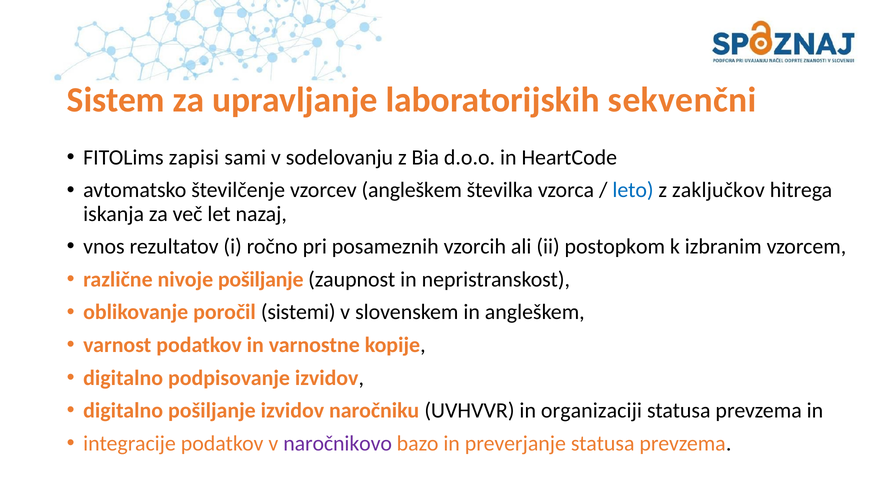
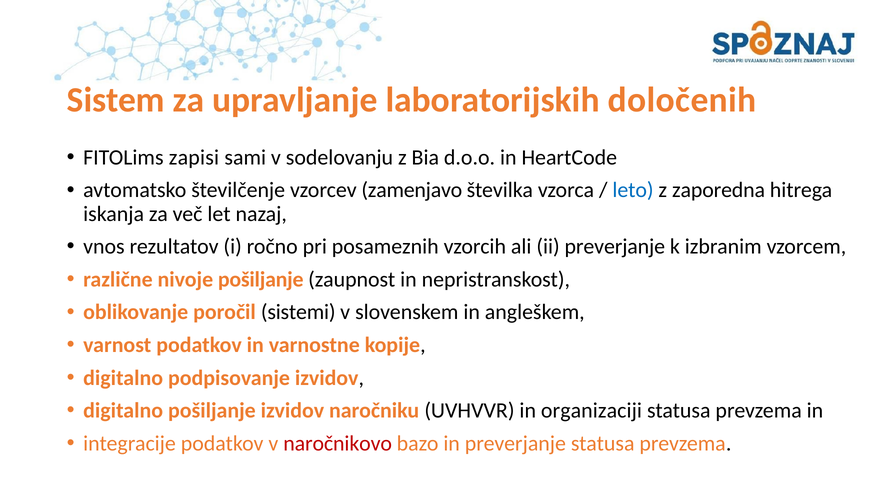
sekvenčni: sekvenčni -> določenih
vzorcev angleškem: angleškem -> zamenjavo
zaključkov: zaključkov -> zaporedna
ii postopkom: postopkom -> preverjanje
naročnikovo colour: purple -> red
